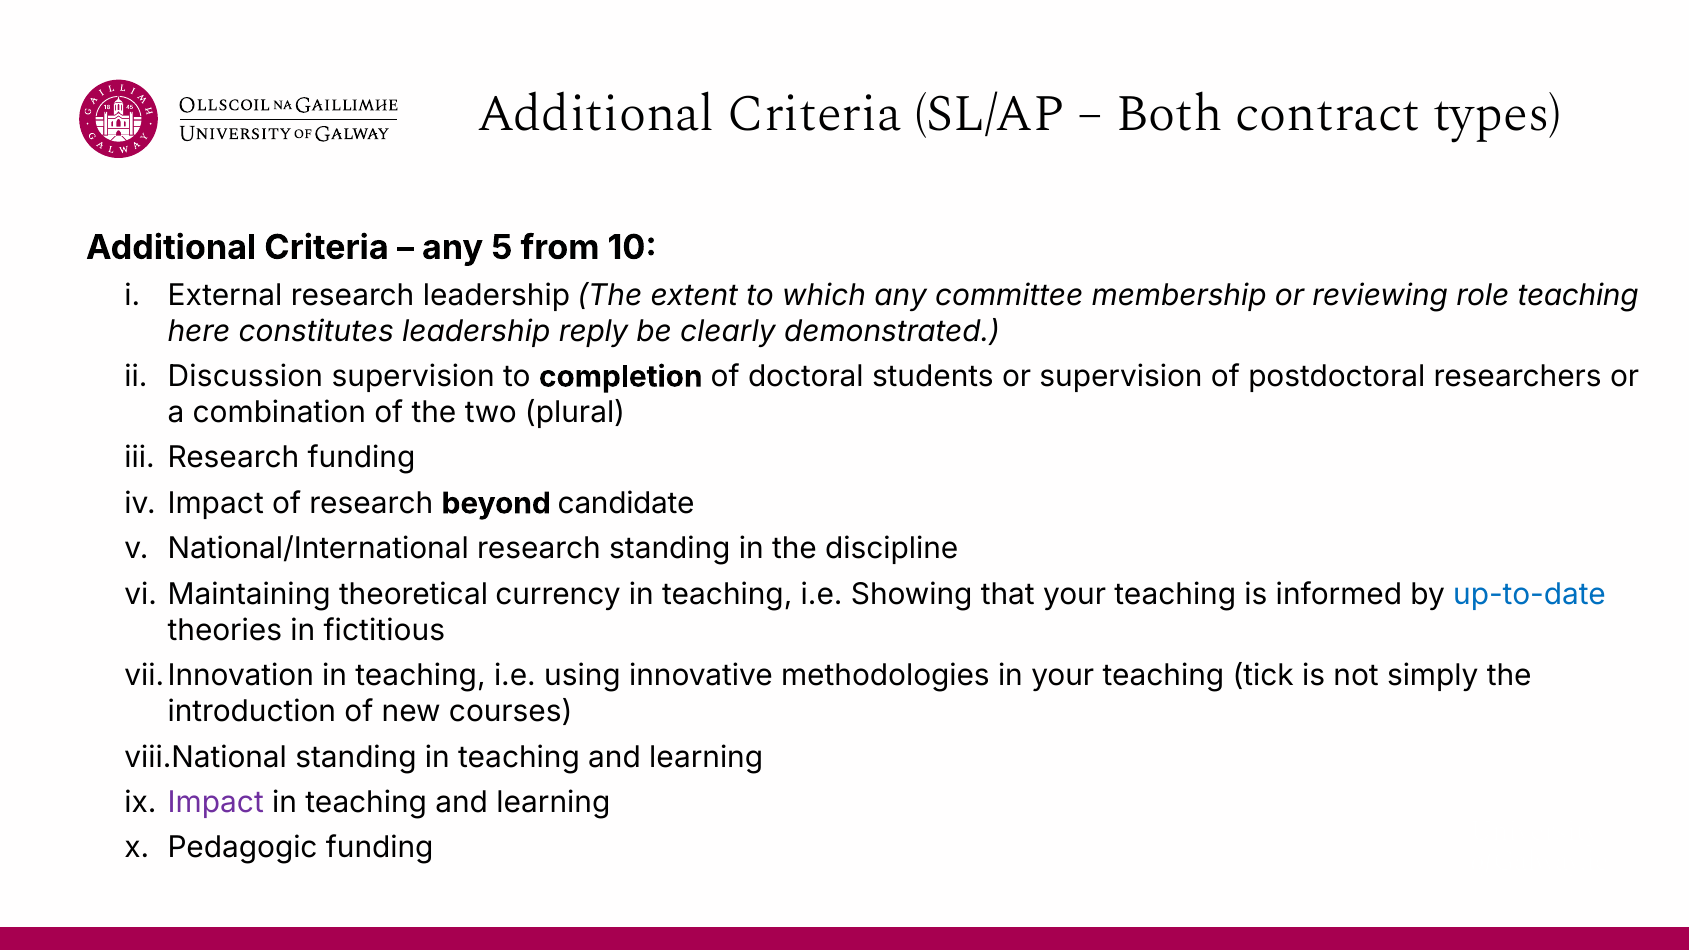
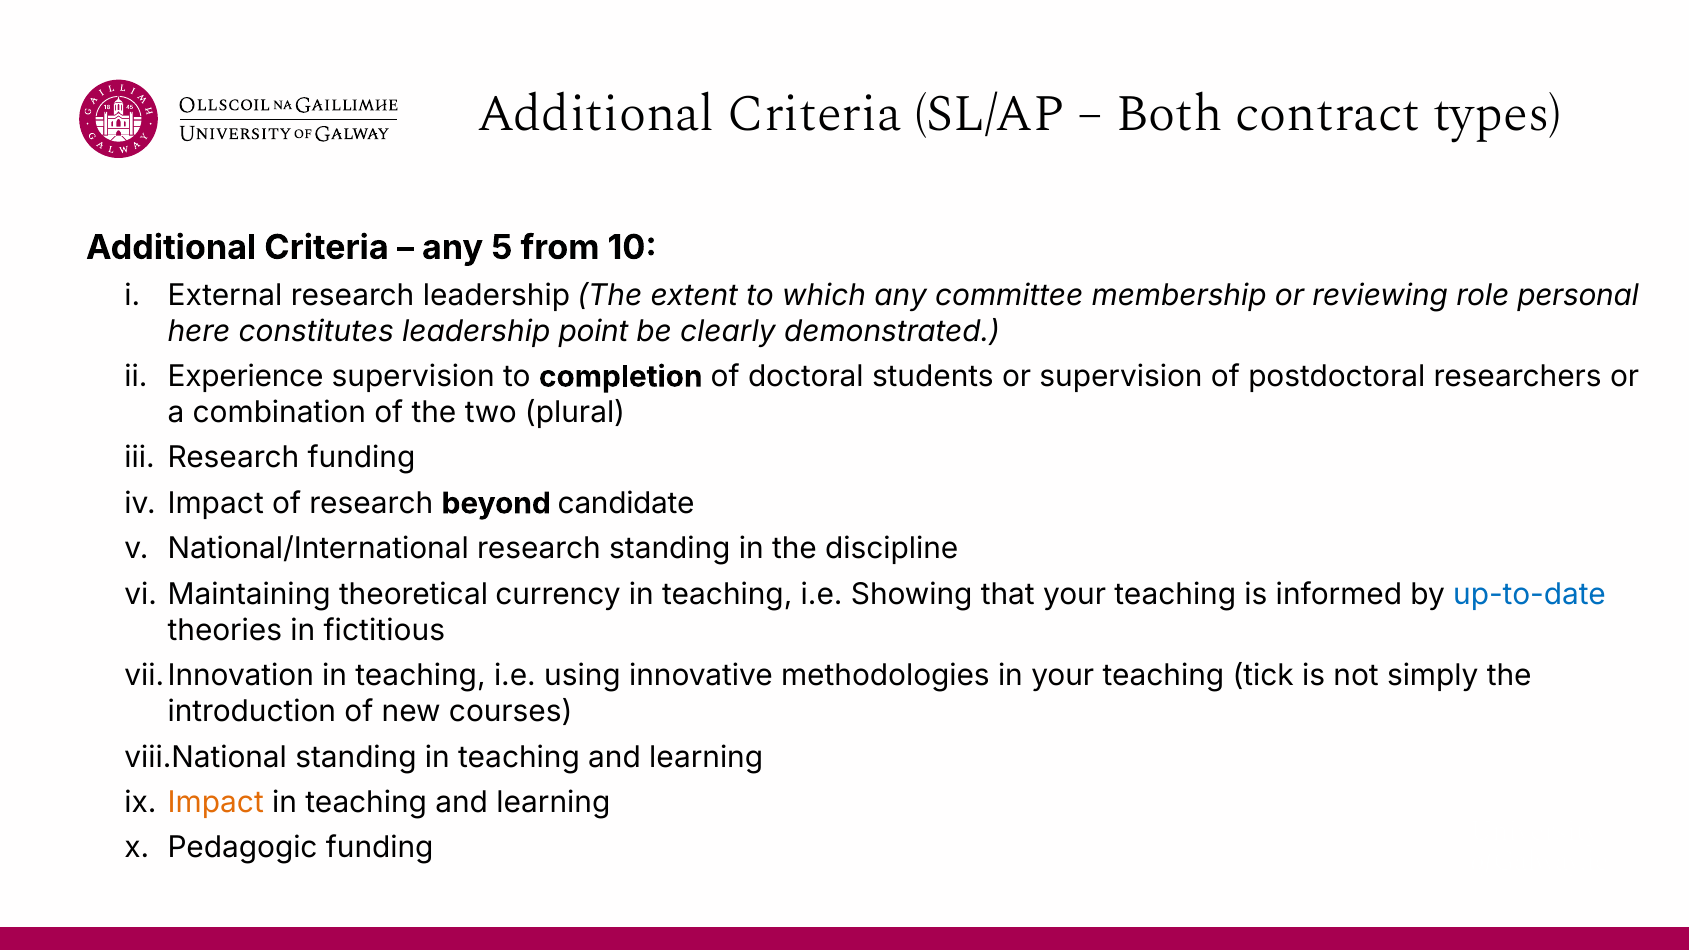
role teaching: teaching -> personal
reply: reply -> point
Discussion: Discussion -> Experience
Impact at (216, 803) colour: purple -> orange
